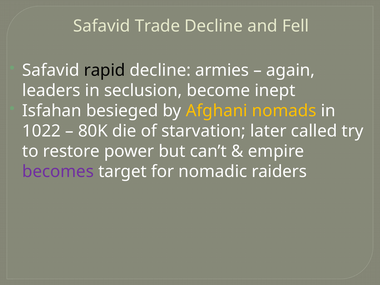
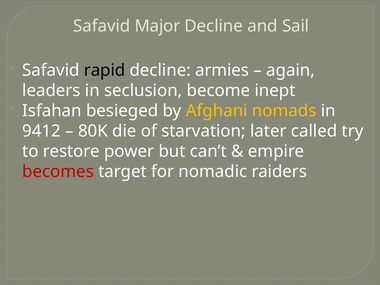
Trade: Trade -> Major
Fell: Fell -> Sail
1022: 1022 -> 9412
becomes colour: purple -> red
